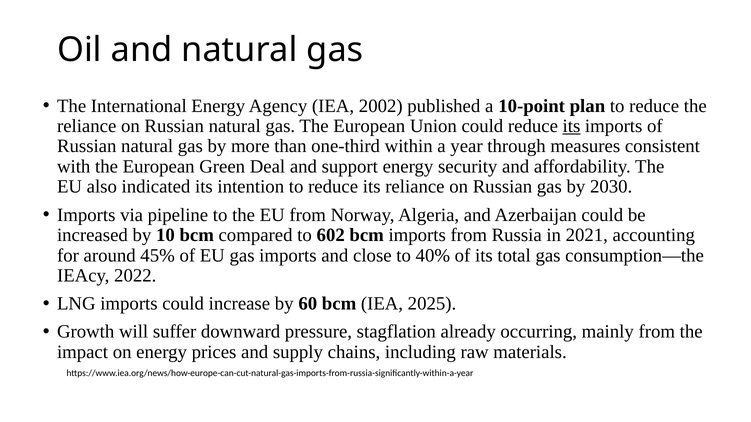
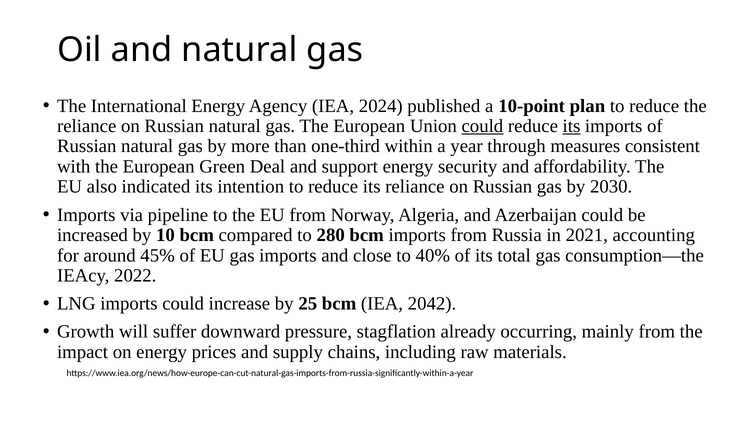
2002: 2002 -> 2024
could at (482, 126) underline: none -> present
602: 602 -> 280
60: 60 -> 25
2025: 2025 -> 2042
